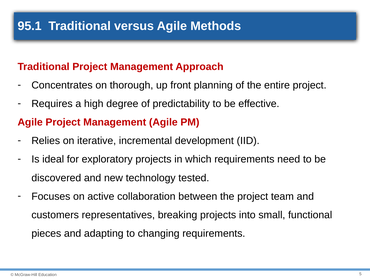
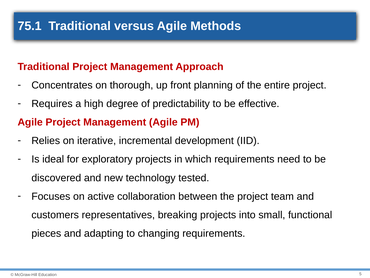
95.1: 95.1 -> 75.1
